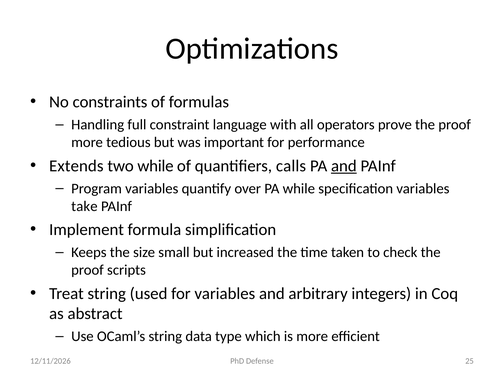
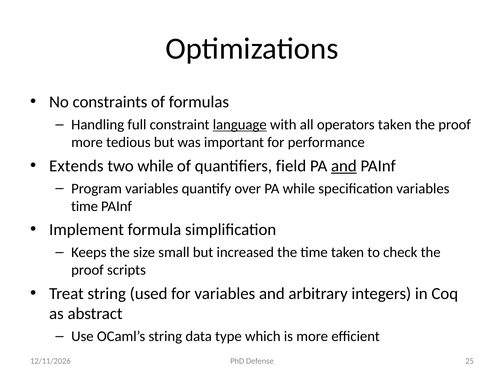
language underline: none -> present
operators prove: prove -> taken
calls: calls -> field
take at (84, 206): take -> time
